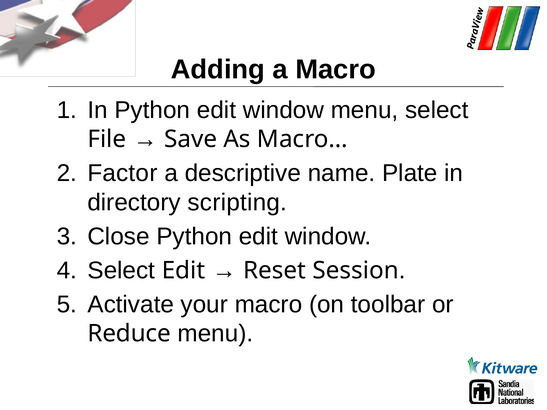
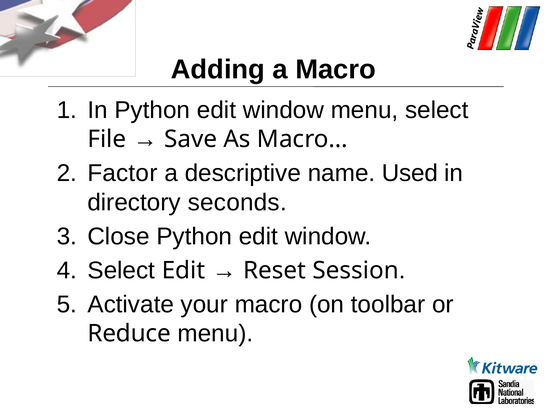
Plate: Plate -> Used
scripting: scripting -> seconds
